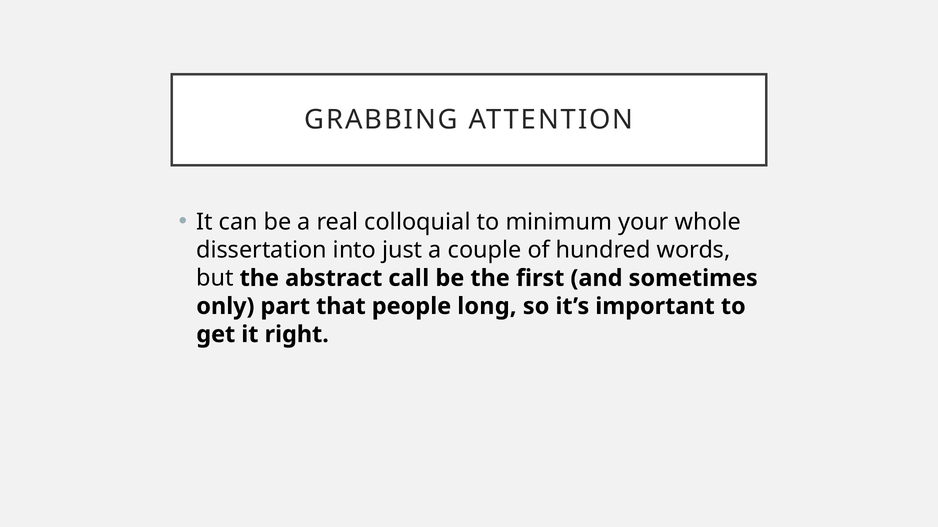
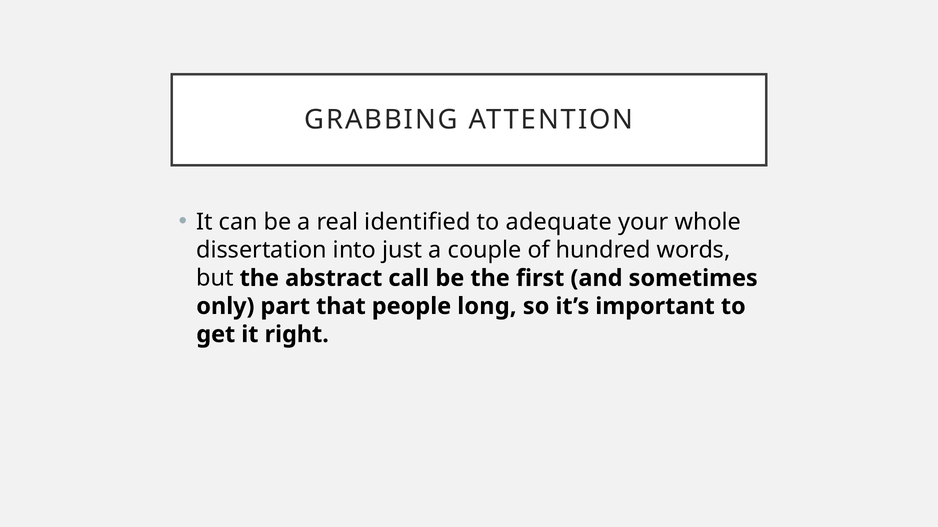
colloquial: colloquial -> identified
minimum: minimum -> adequate
